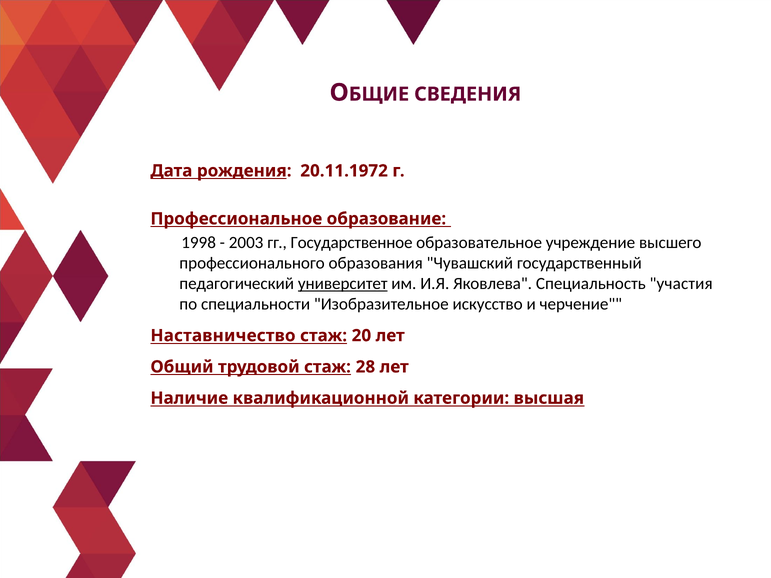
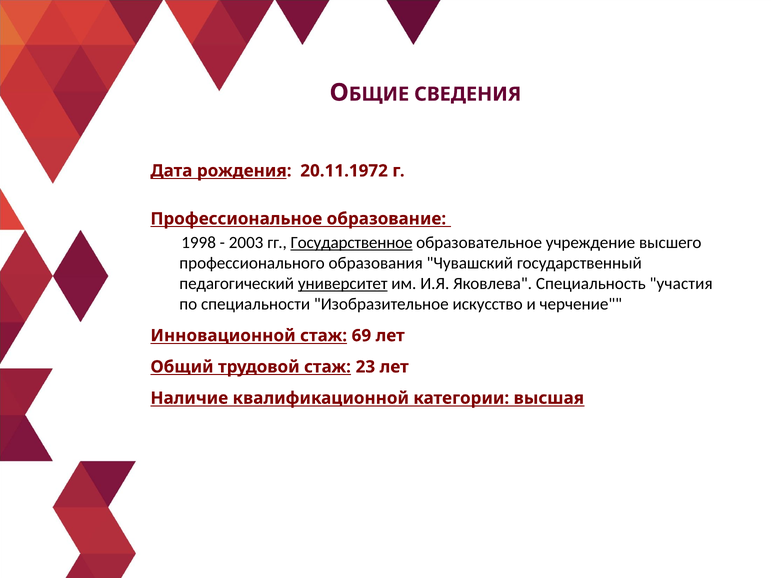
Государственное underline: none -> present
Наставничество: Наставничество -> Инновационной
20: 20 -> 69
28: 28 -> 23
